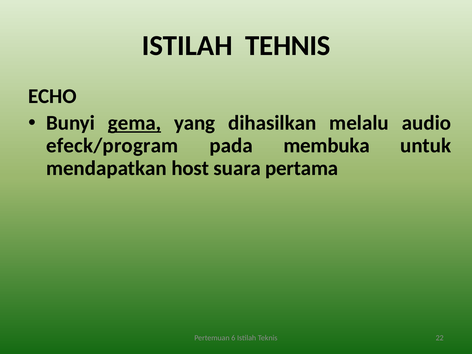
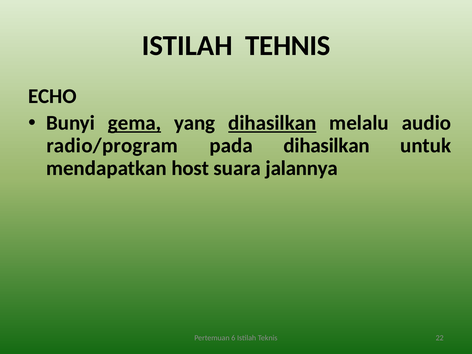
dihasilkan at (272, 123) underline: none -> present
efeck/program: efeck/program -> radio/program
pada membuka: membuka -> dihasilkan
pertama: pertama -> jalannya
